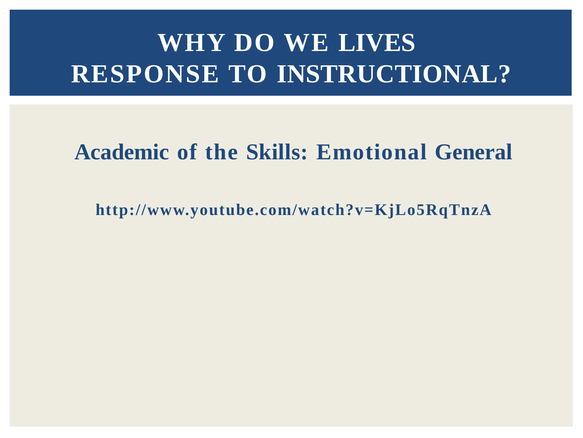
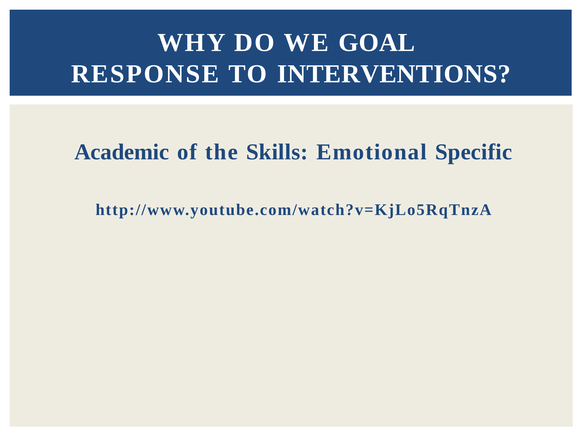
LIVES: LIVES -> GOAL
INSTRUCTIONAL: INSTRUCTIONAL -> INTERVENTIONS
General: General -> Specific
